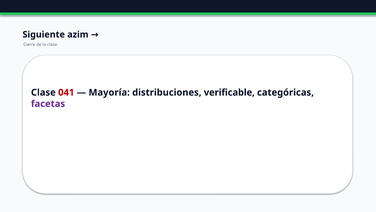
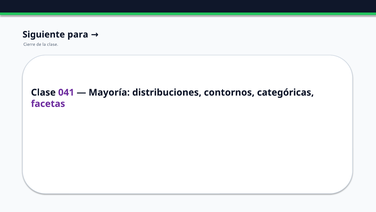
azim: azim -> para
041 colour: red -> purple
verificable: verificable -> contornos
